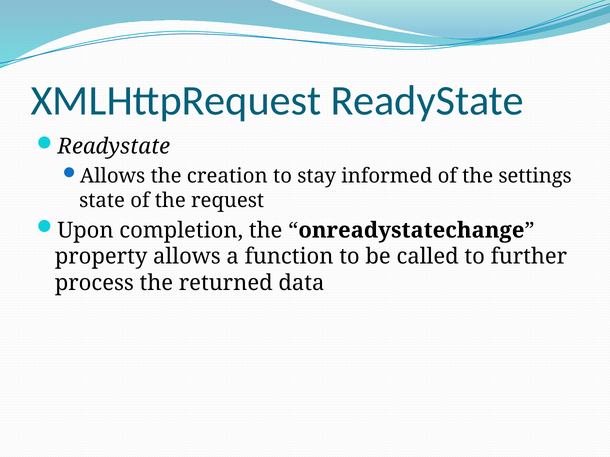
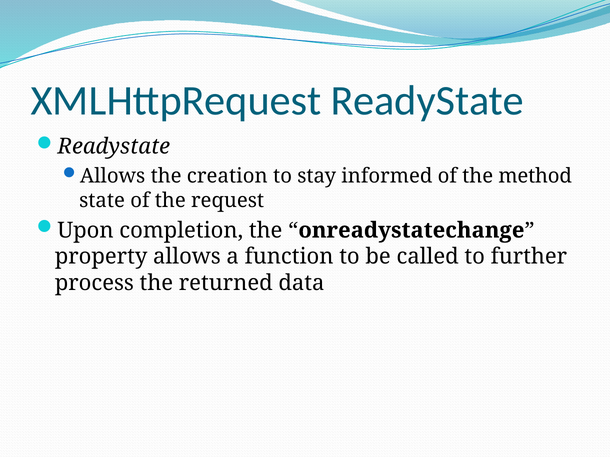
settings: settings -> method
